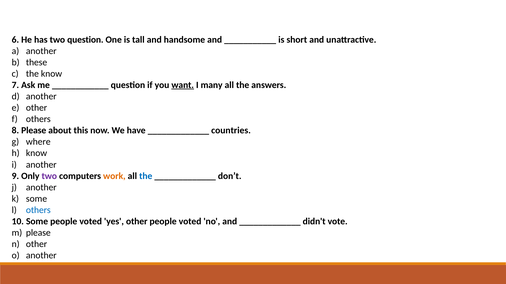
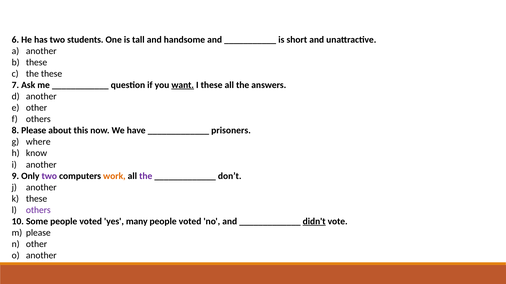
two question: question -> students
the know: know -> these
I many: many -> these
countries: countries -> prisoners
the at (146, 176) colour: blue -> purple
some at (37, 199): some -> these
others at (38, 210) colour: blue -> purple
yes other: other -> many
didn't underline: none -> present
